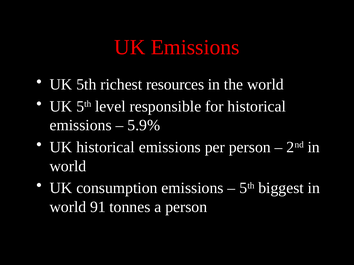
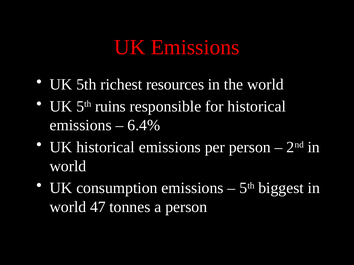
level: level -> ruins
5.9%: 5.9% -> 6.4%
91: 91 -> 47
